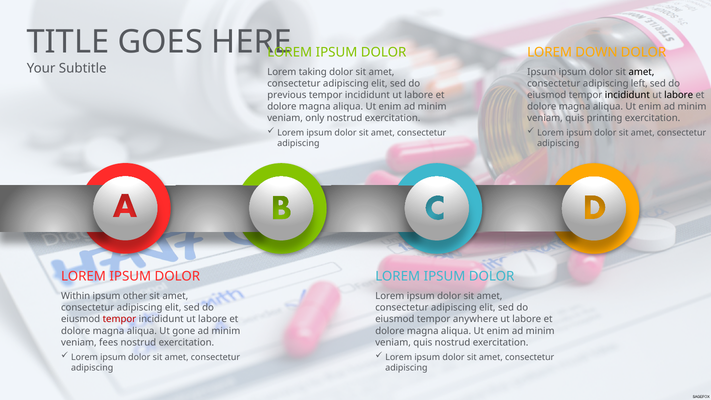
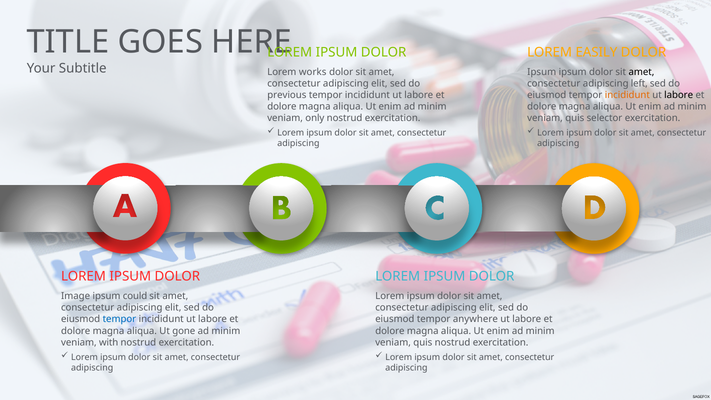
DOWN: DOWN -> EASILY
taking: taking -> works
incididunt at (627, 95) colour: black -> orange
printing: printing -> selector
Within: Within -> Image
other: other -> could
tempor at (119, 319) colour: red -> blue
fees: fees -> with
